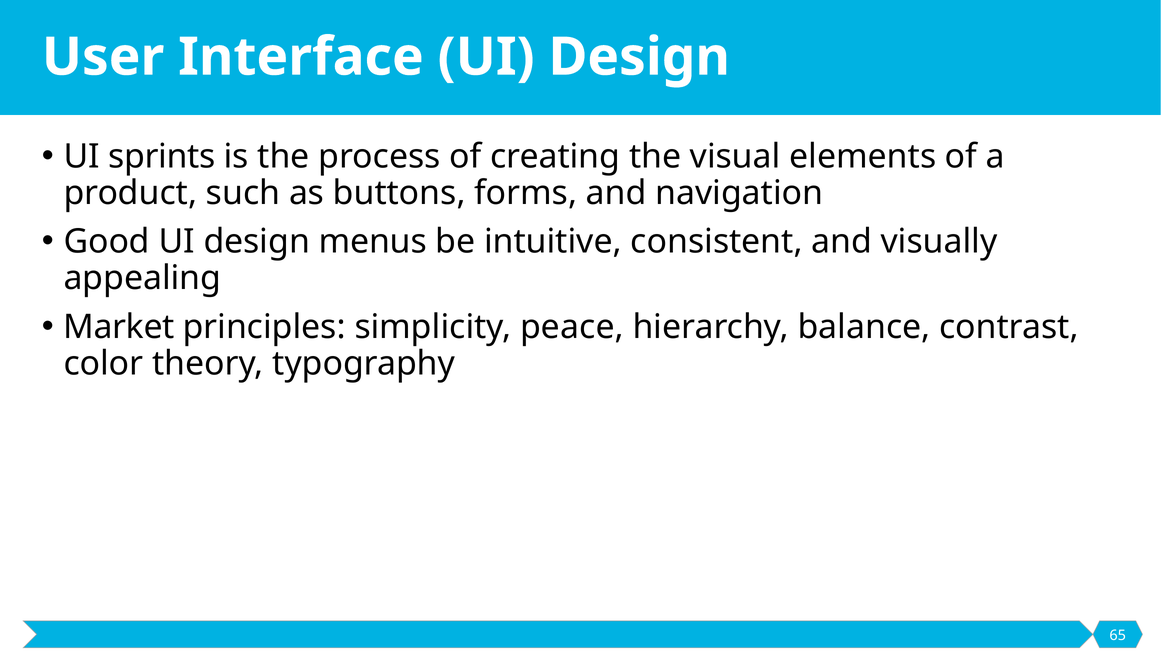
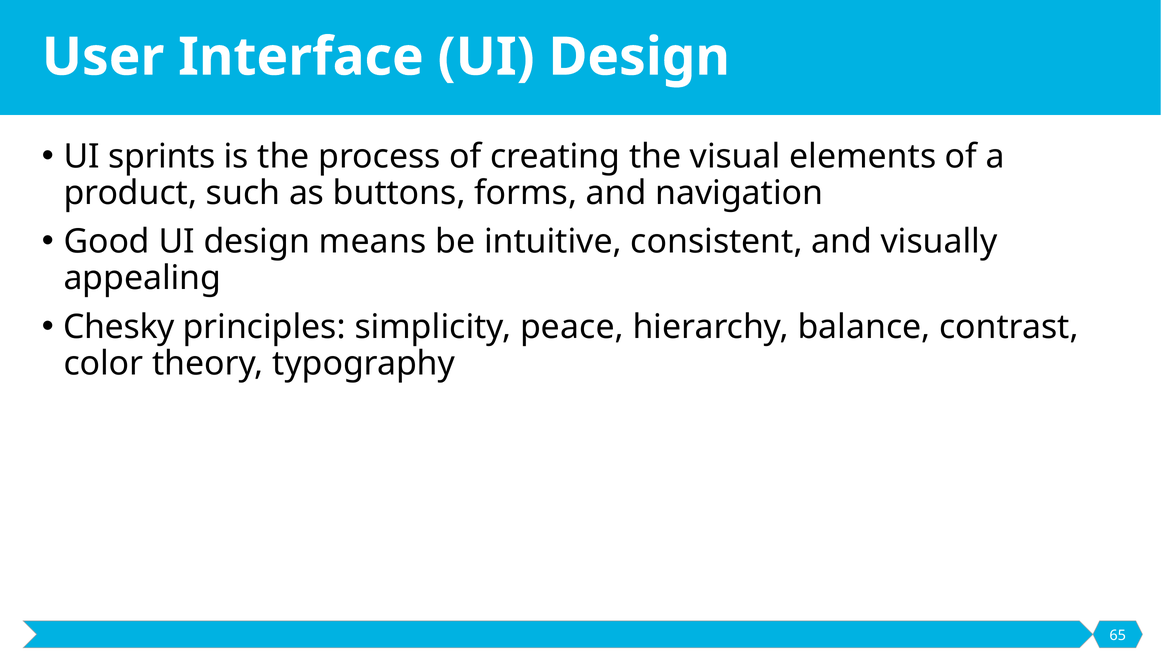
menus: menus -> means
Market: Market -> Chesky
